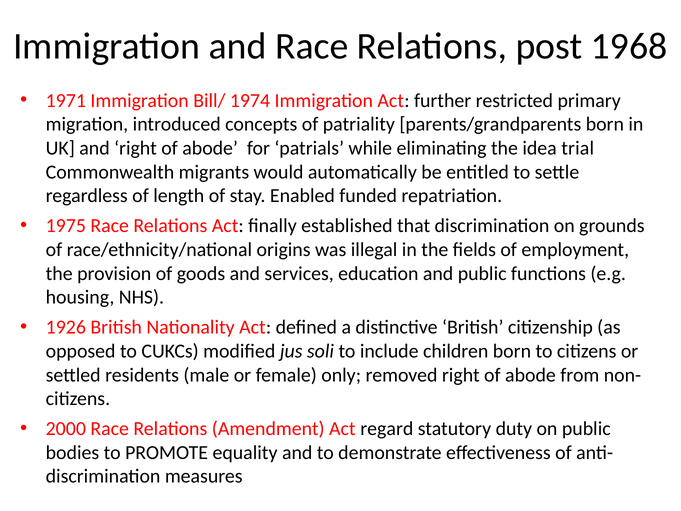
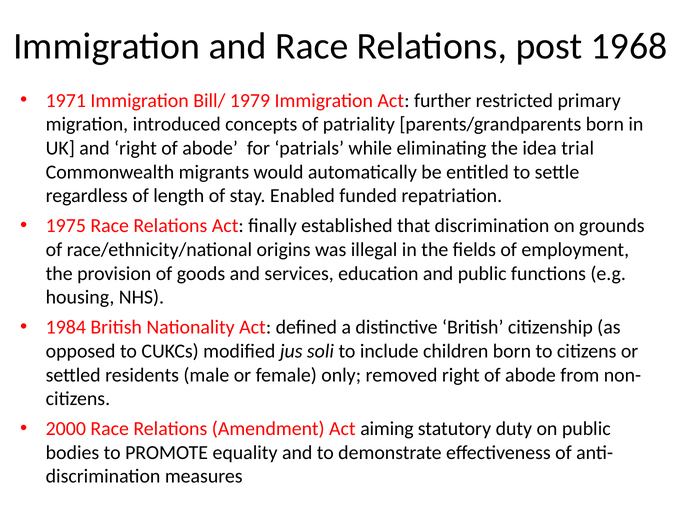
1974: 1974 -> 1979
1926: 1926 -> 1984
regard: regard -> aiming
